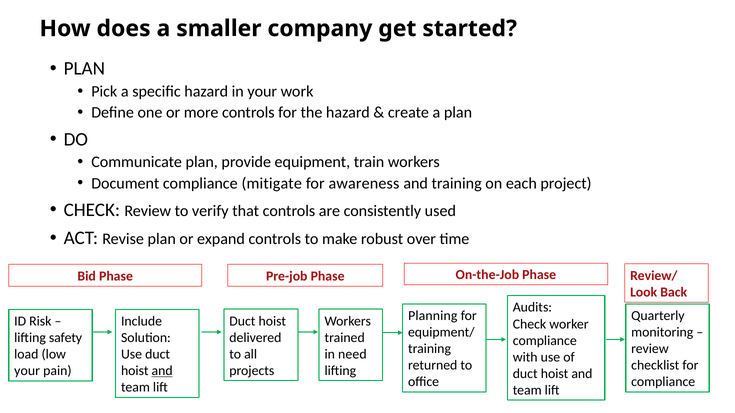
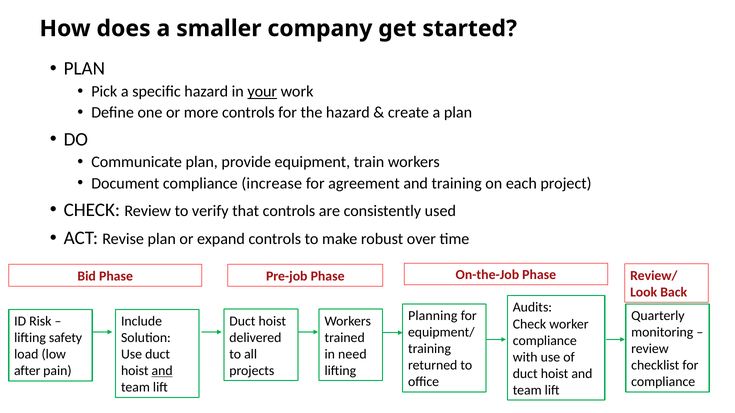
your at (262, 92) underline: none -> present
mitigate: mitigate -> increase
awareness: awareness -> agreement
your at (27, 371): your -> after
